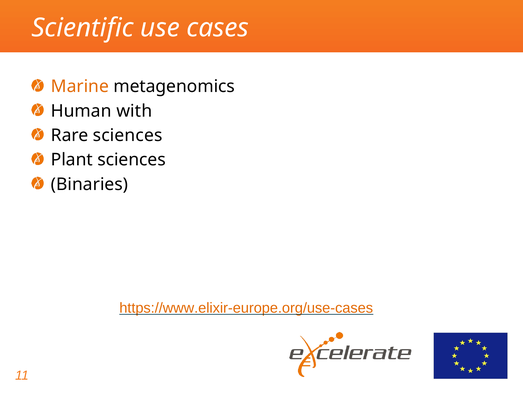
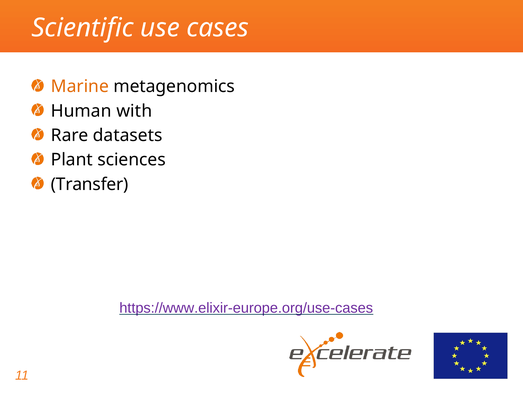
Rare sciences: sciences -> datasets
Binaries: Binaries -> Transfer
https://www.elixir-europe.org/use-cases colour: orange -> purple
